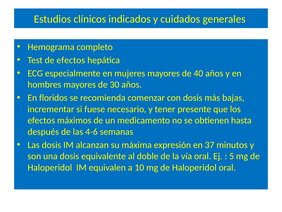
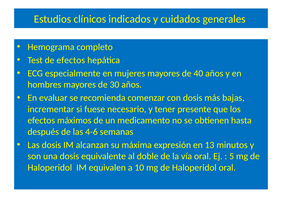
floridos: floridos -> evaluar
37: 37 -> 13
